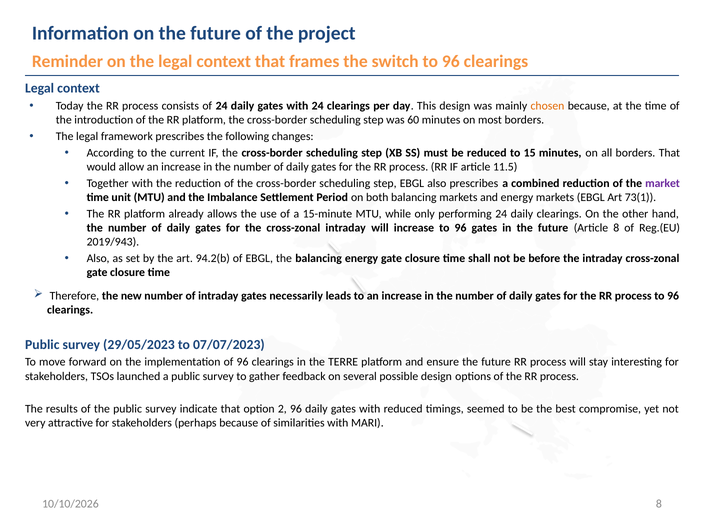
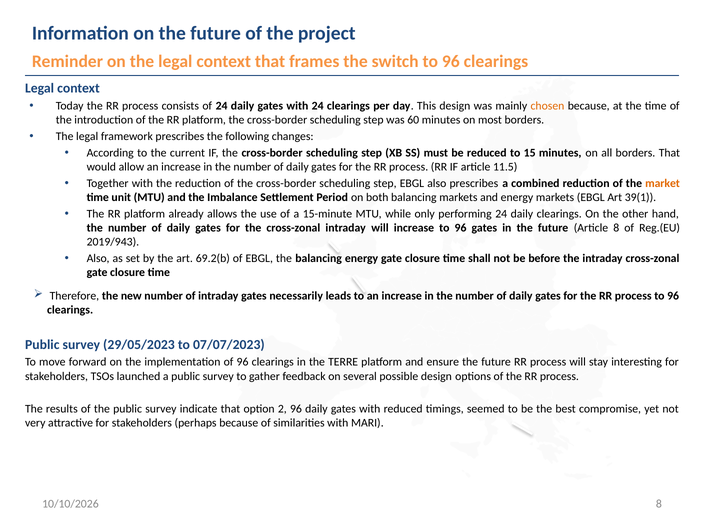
market colour: purple -> orange
73(1: 73(1 -> 39(1
94.2(b: 94.2(b -> 69.2(b
